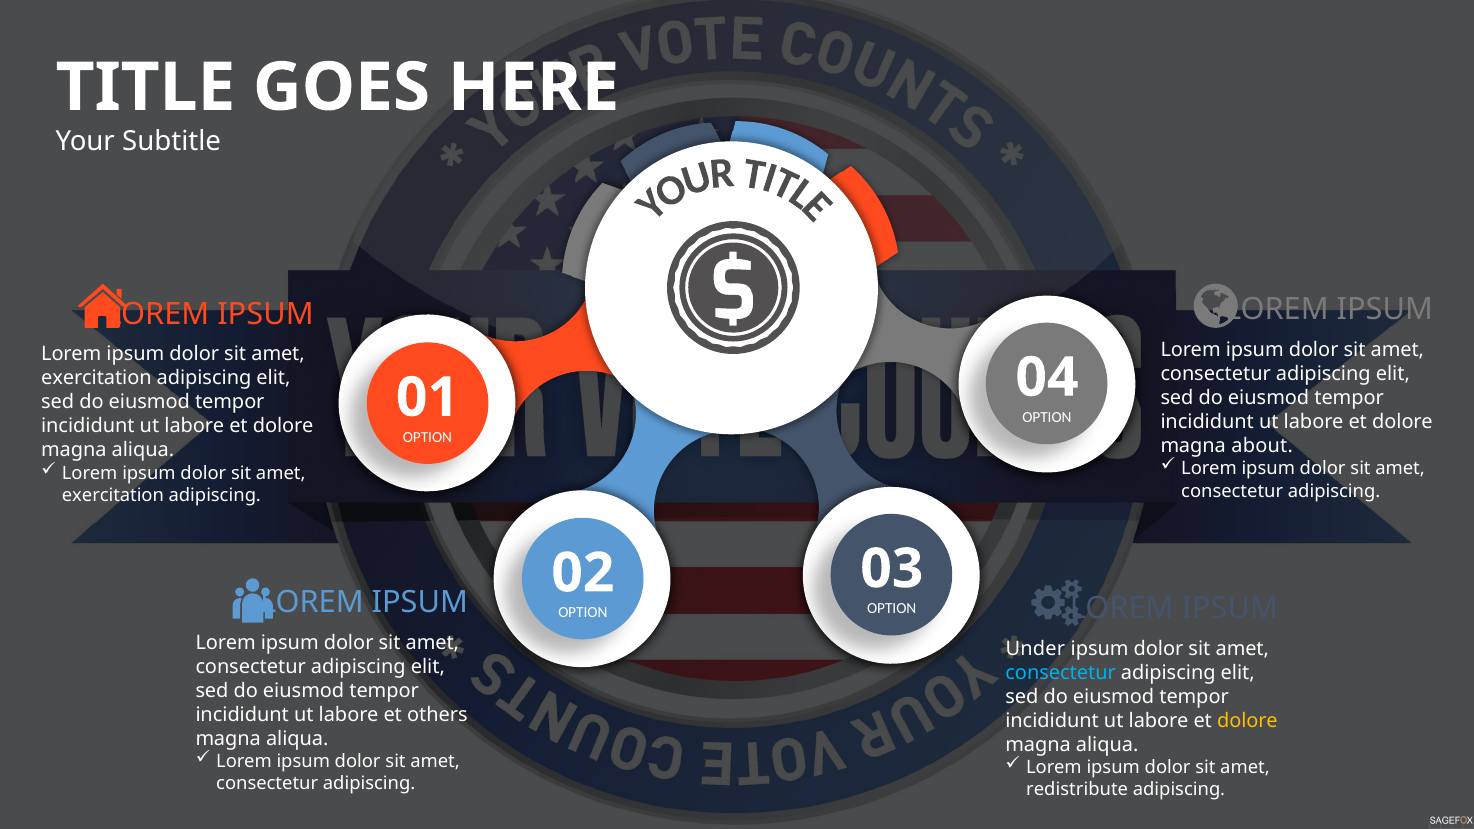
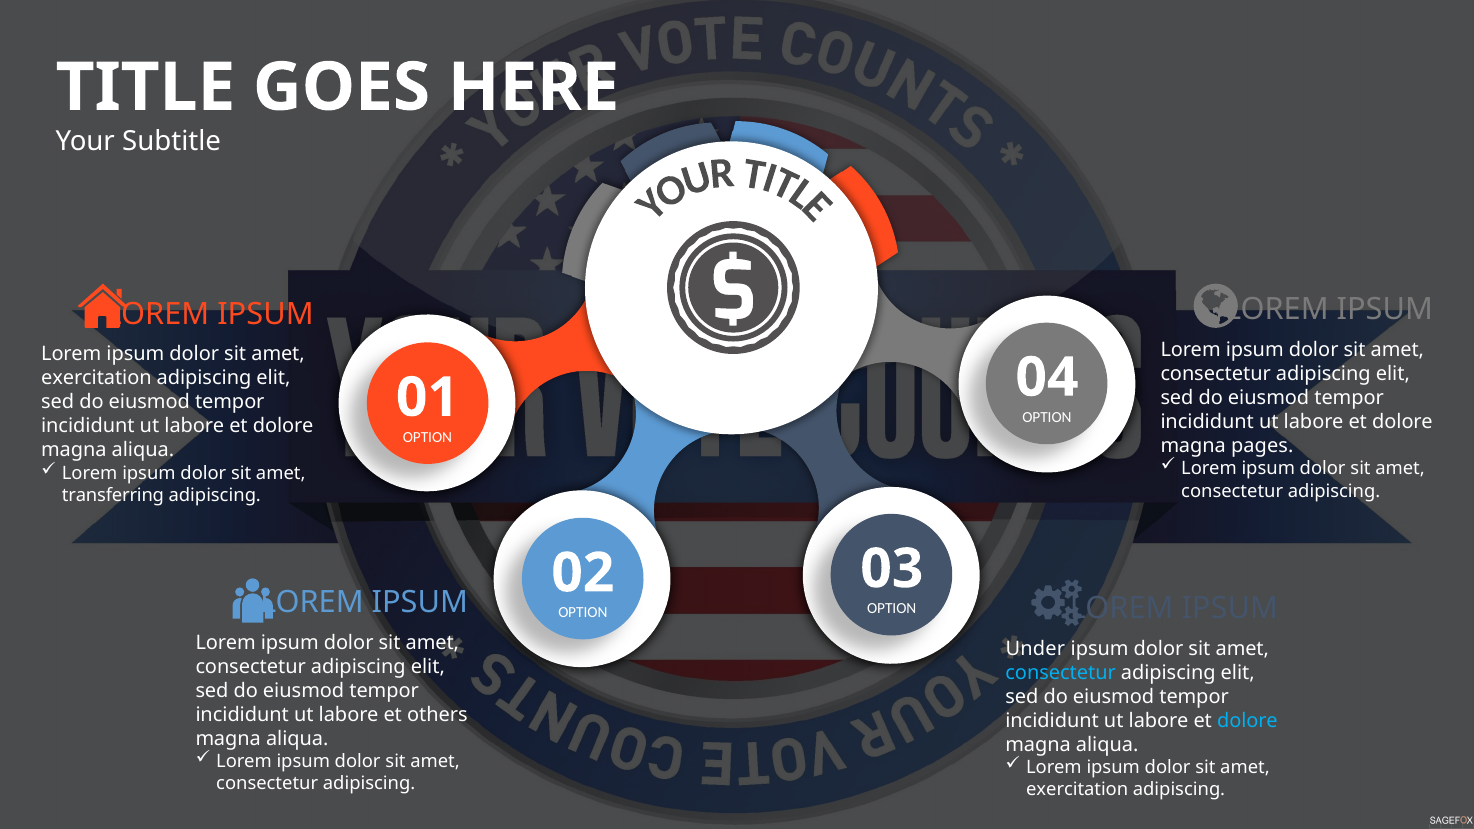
about: about -> pages
exercitation at (113, 495): exercitation -> transferring
dolore at (1247, 721) colour: yellow -> light blue
redistribute at (1077, 790): redistribute -> exercitation
